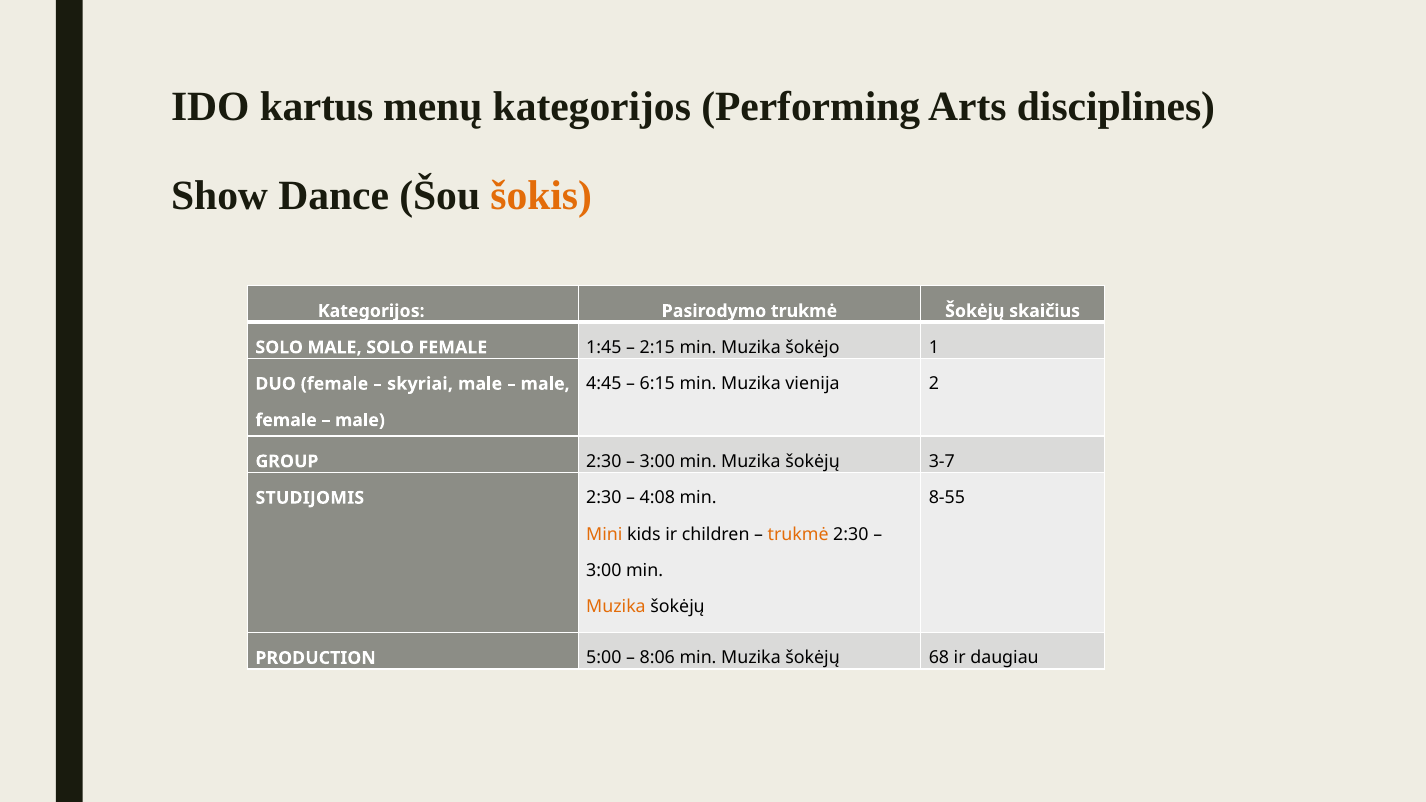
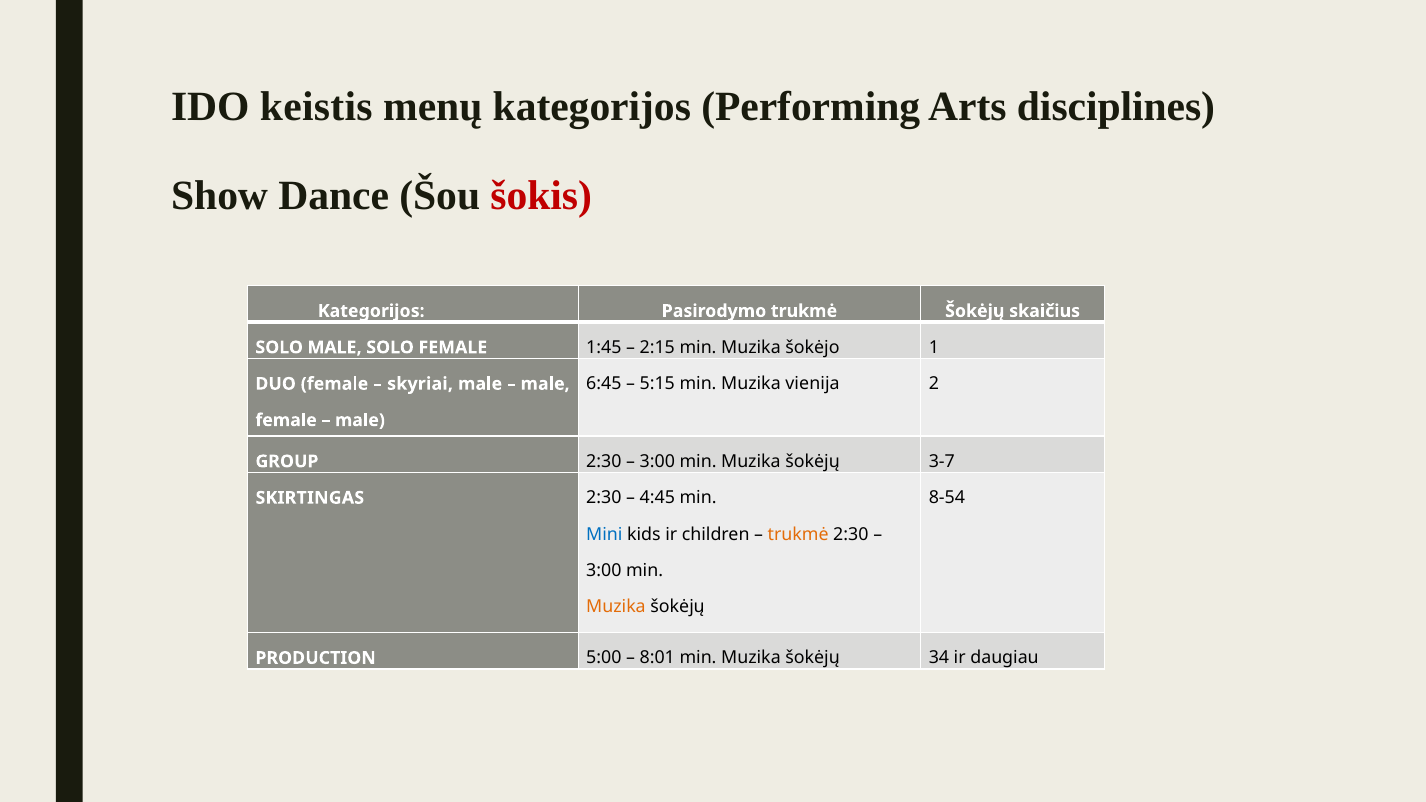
kartus: kartus -> keistis
šokis colour: orange -> red
4:45: 4:45 -> 6:45
6:15: 6:15 -> 5:15
8-55: 8-55 -> 8-54
STUDIJOMIS: STUDIJOMIS -> SKIRTINGAS
4:08: 4:08 -> 4:45
Mini colour: orange -> blue
8:06: 8:06 -> 8:01
68: 68 -> 34
